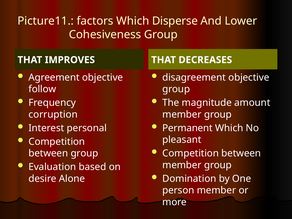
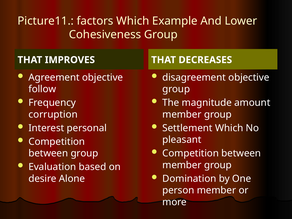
Disperse: Disperse -> Example
Permanent: Permanent -> Settlement
